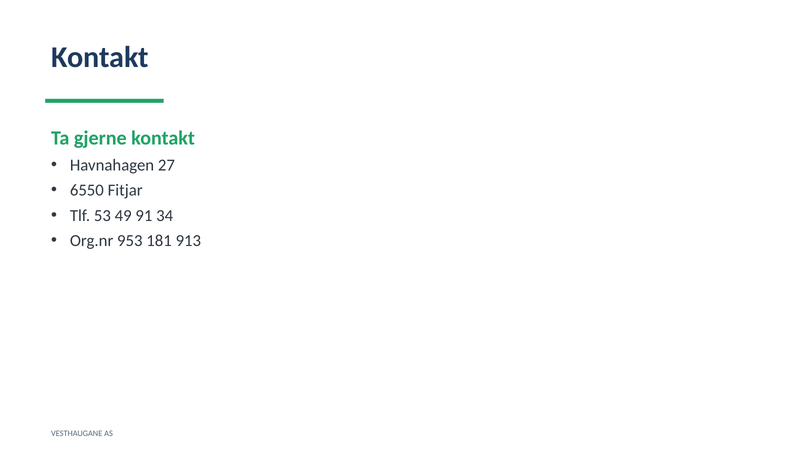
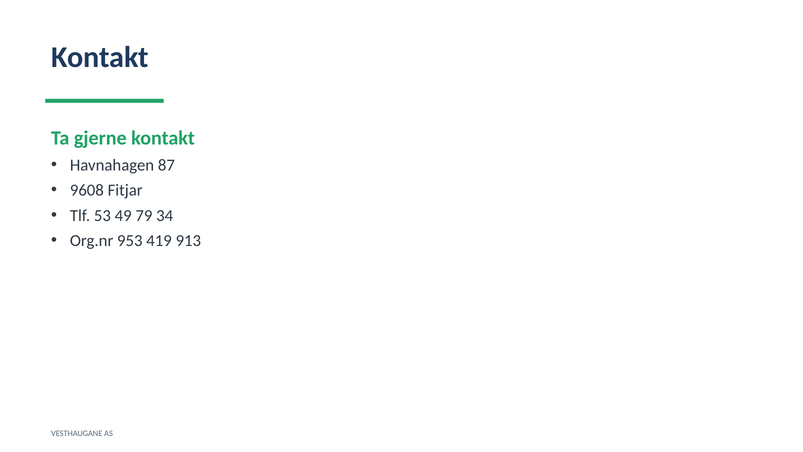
27: 27 -> 87
6550: 6550 -> 9608
91: 91 -> 79
181: 181 -> 419
